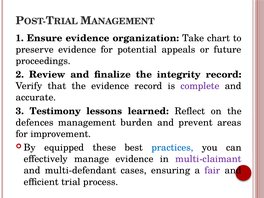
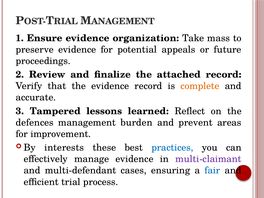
chart: chart -> mass
integrity: integrity -> attached
complete colour: purple -> orange
Testimony: Testimony -> Tampered
equipped: equipped -> interests
fair colour: purple -> blue
